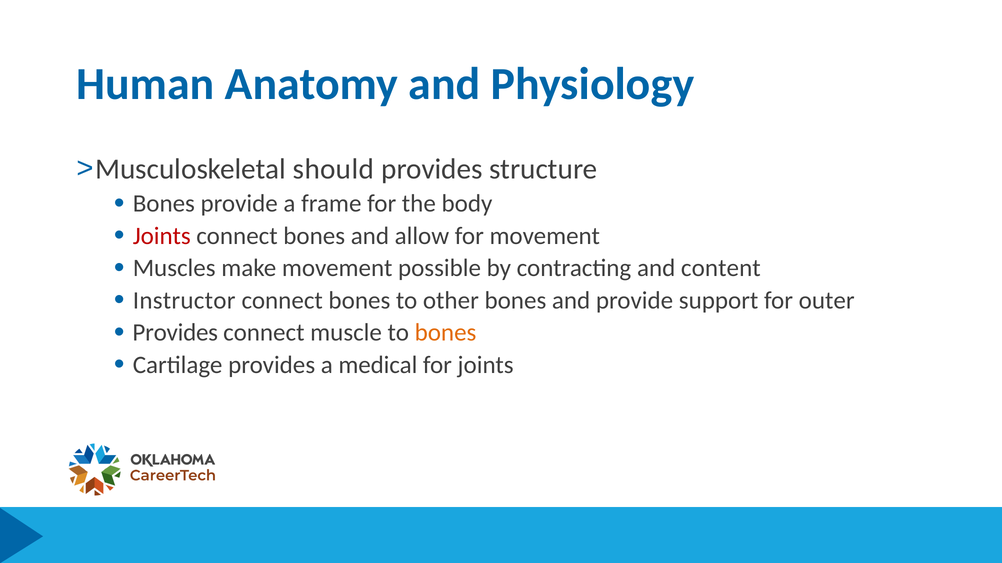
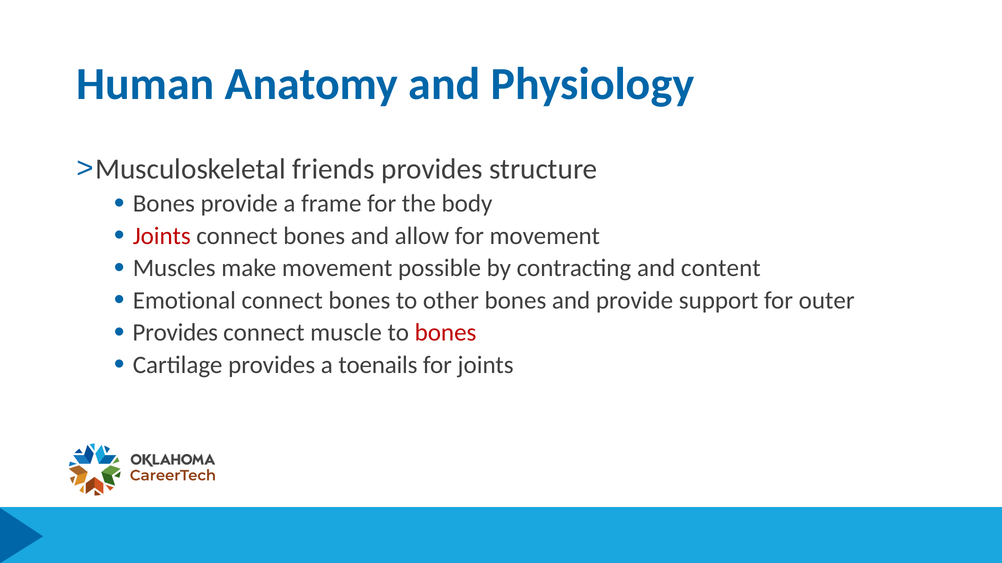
should: should -> friends
Instructor: Instructor -> Emotional
bones at (446, 333) colour: orange -> red
medical: medical -> toenails
